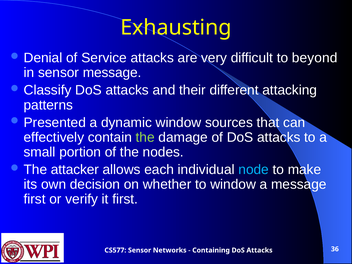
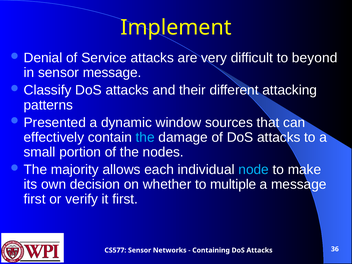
Exhausting: Exhausting -> Implement
the at (145, 137) colour: light green -> light blue
attacker: attacker -> majority
to window: window -> multiple
